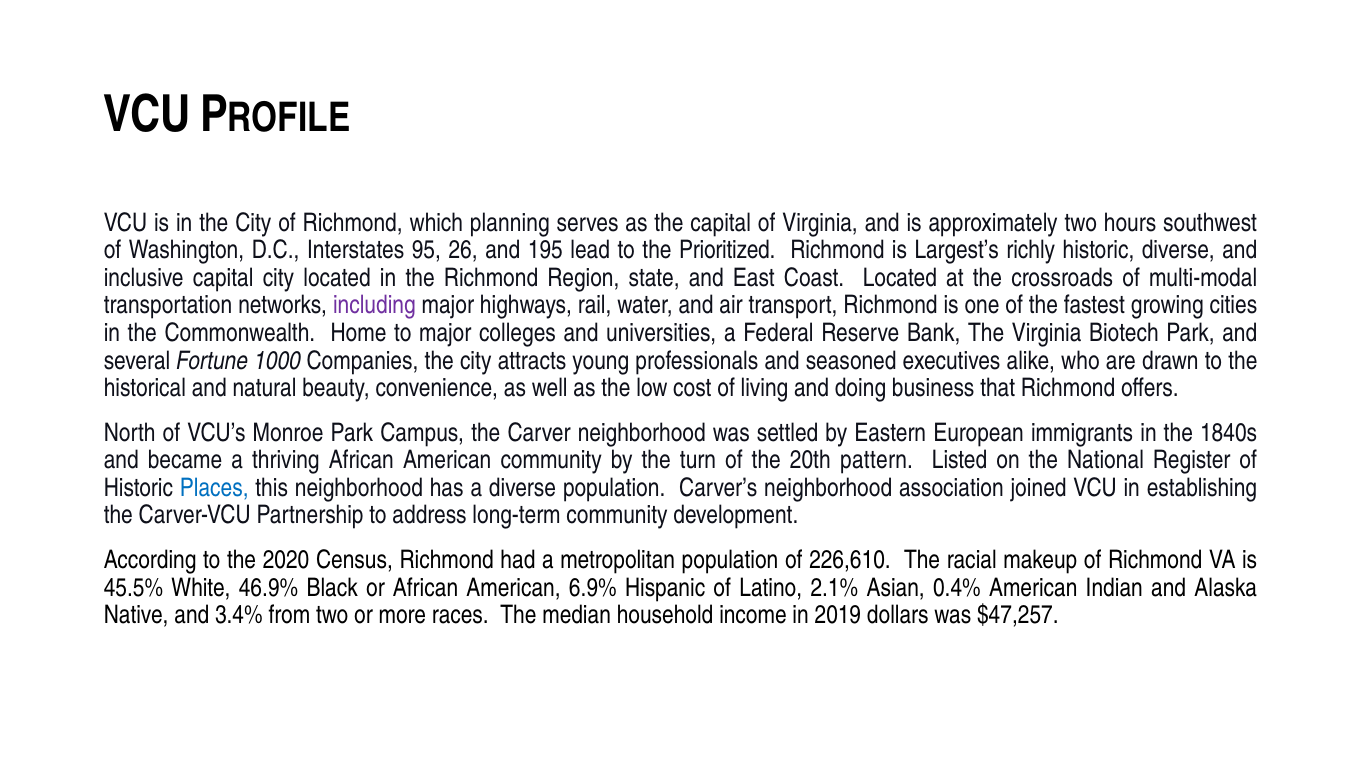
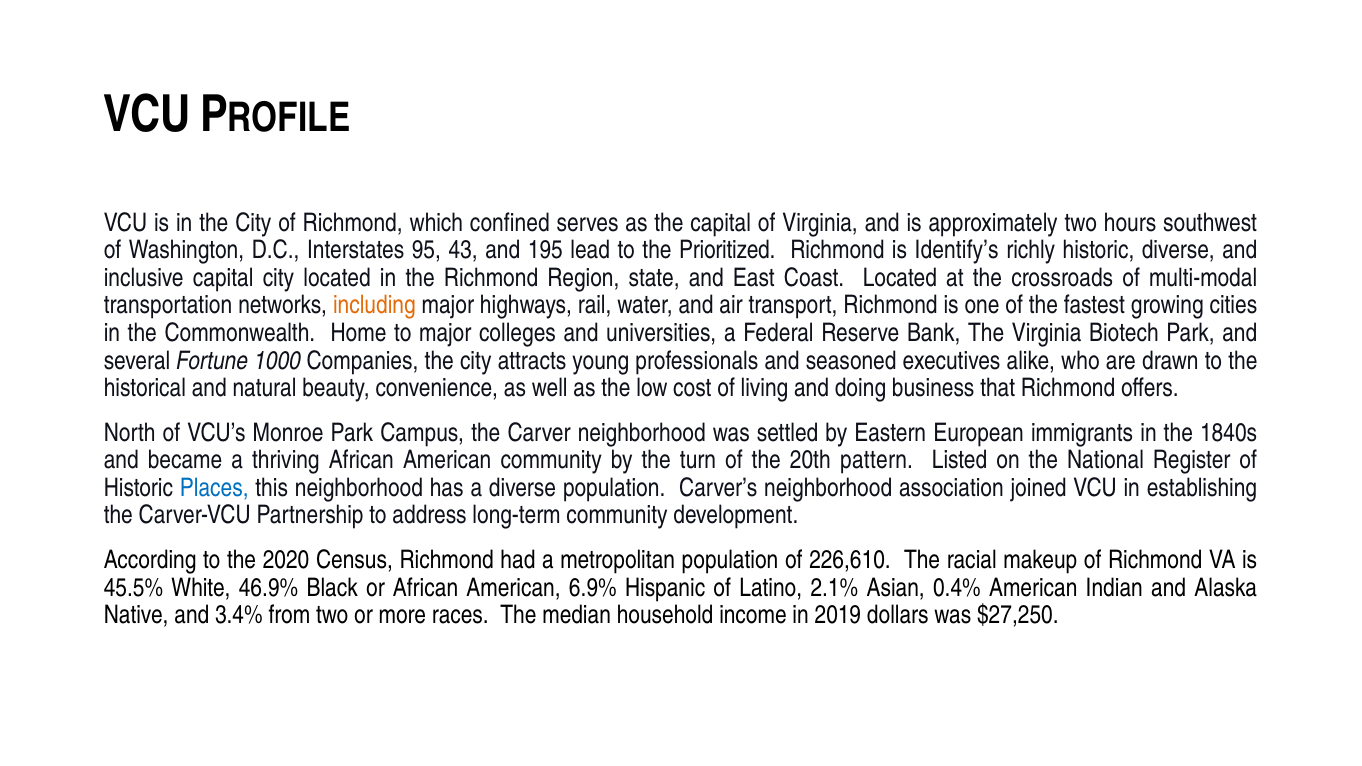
planning: planning -> confined
26: 26 -> 43
Largest’s: Largest’s -> Identify’s
including colour: purple -> orange
$47,257: $47,257 -> $27,250
